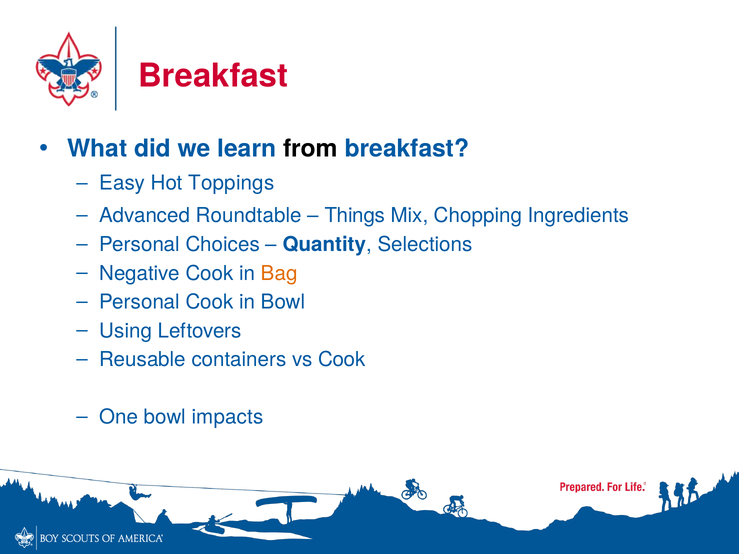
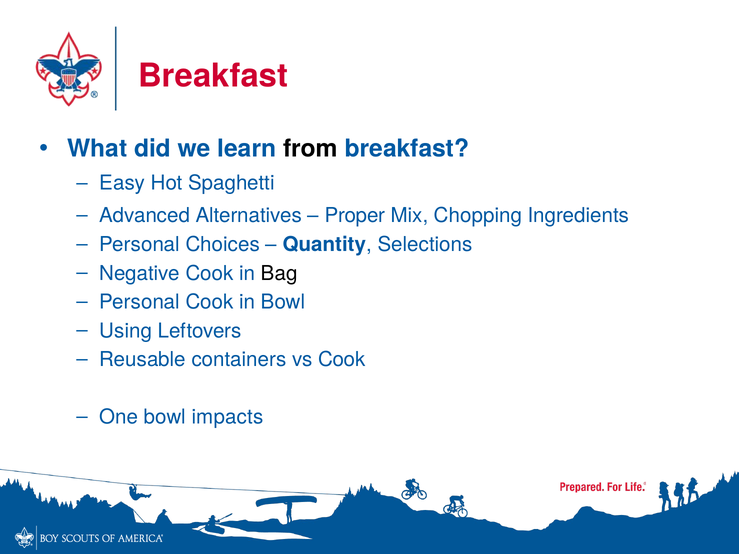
Toppings: Toppings -> Spaghetti
Roundtable: Roundtable -> Alternatives
Things: Things -> Proper
Bag colour: orange -> black
